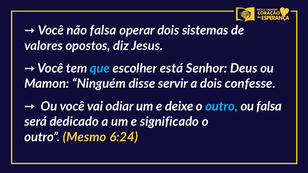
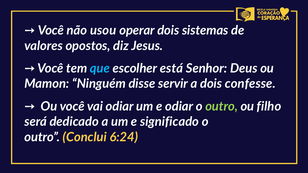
não falsa: falsa -> usou
e deixe: deixe -> odiar
outro at (222, 106) colour: light blue -> light green
ou falsa: falsa -> filho
Mesmo: Mesmo -> Conclui
